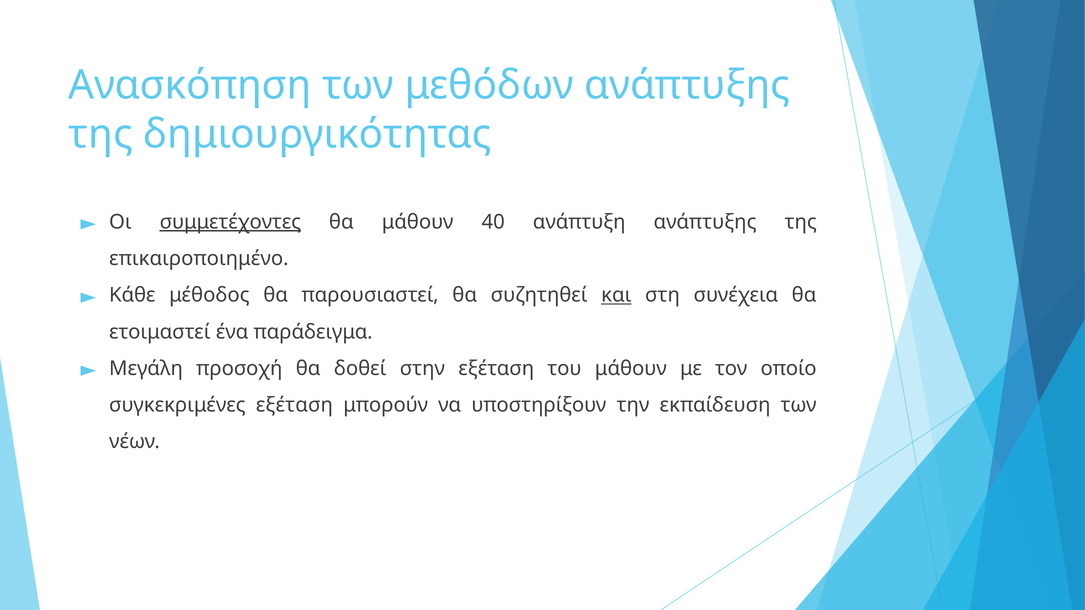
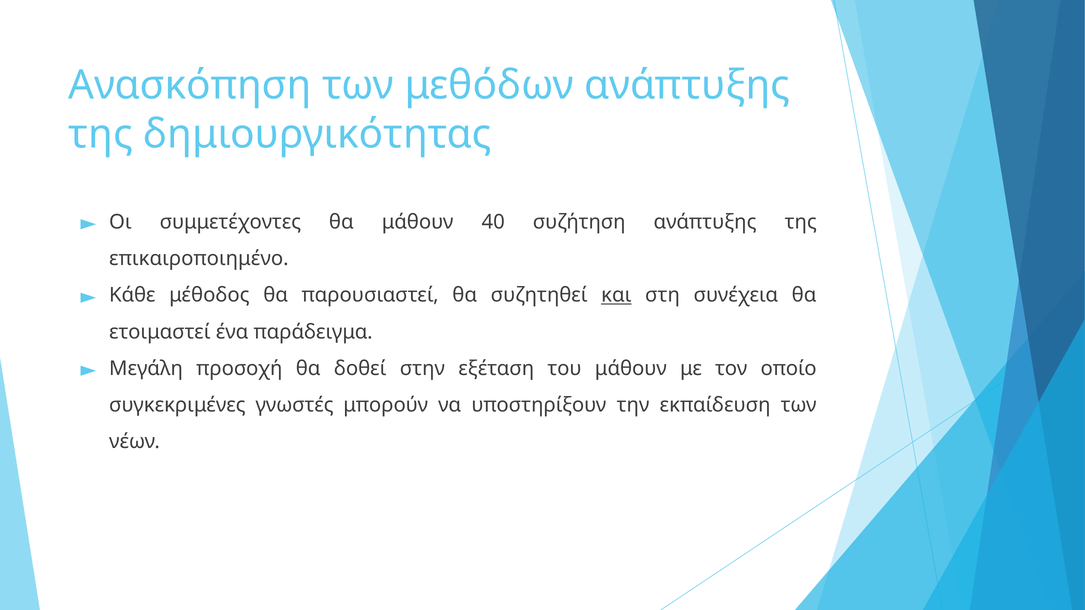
συμμετέχοντες underline: present -> none
ανάπτυξη: ανάπτυξη -> συζήτηση
συγκεκριμένες εξέταση: εξέταση -> γνωστές
